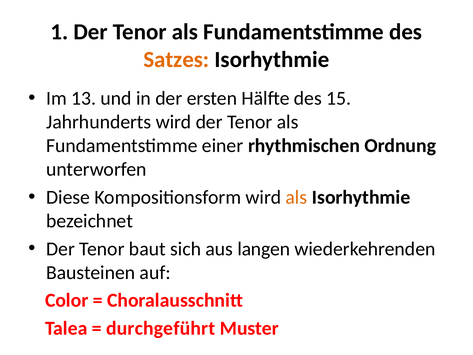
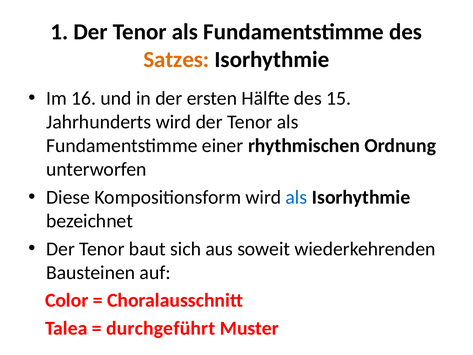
13: 13 -> 16
als at (296, 197) colour: orange -> blue
langen: langen -> soweit
